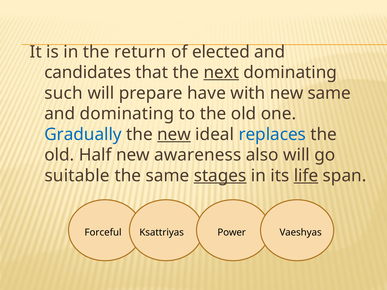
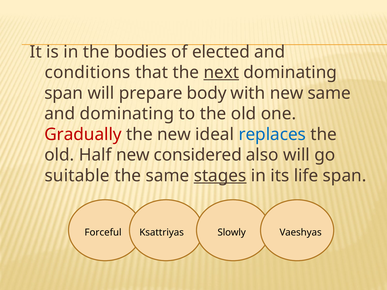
return: return -> bodies
candidates: candidates -> conditions
such at (64, 93): such -> span
have: have -> body
Gradually colour: blue -> red
new at (174, 134) underline: present -> none
awareness: awareness -> considered
life underline: present -> none
Power: Power -> Slowly
